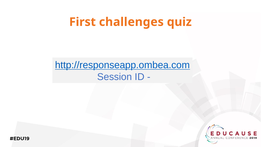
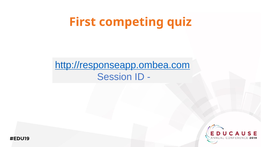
challenges: challenges -> competing
